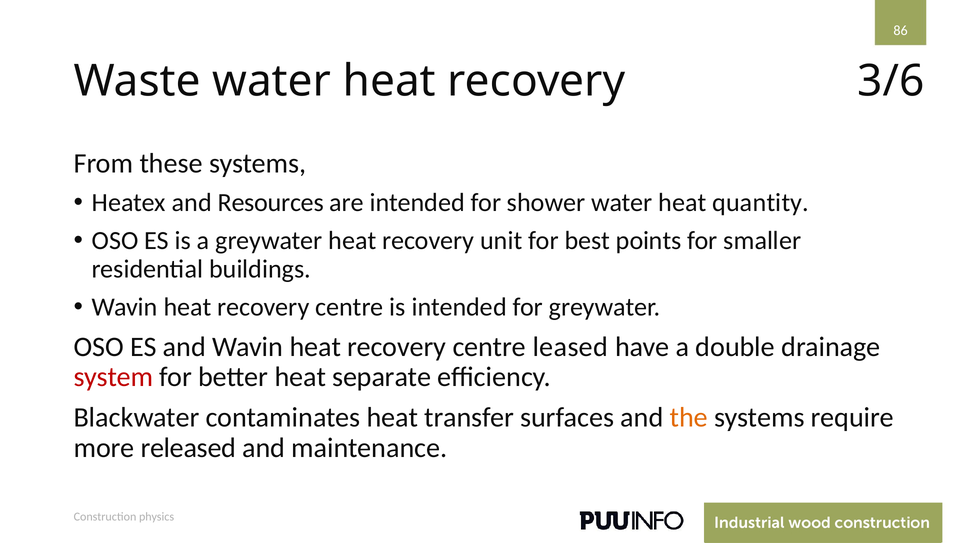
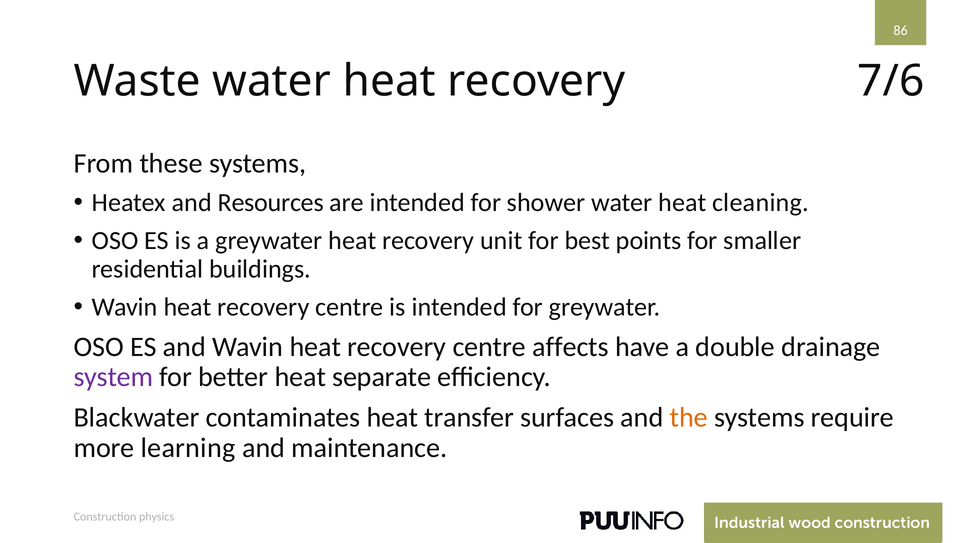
3/6: 3/6 -> 7/6
quantity: quantity -> cleaning
leased: leased -> affects
system colour: red -> purple
released: released -> learning
